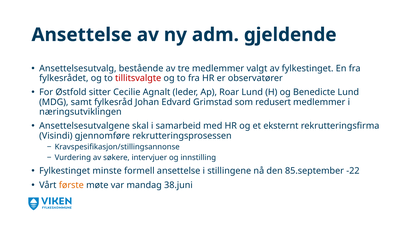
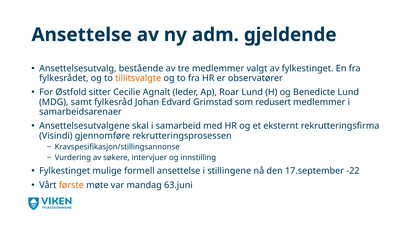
tillitsvalgte colour: red -> orange
næringsutviklingen: næringsutviklingen -> samarbeidsarenaer
minste: minste -> mulige
85.september: 85.september -> 17.september
38.juni: 38.juni -> 63.juni
